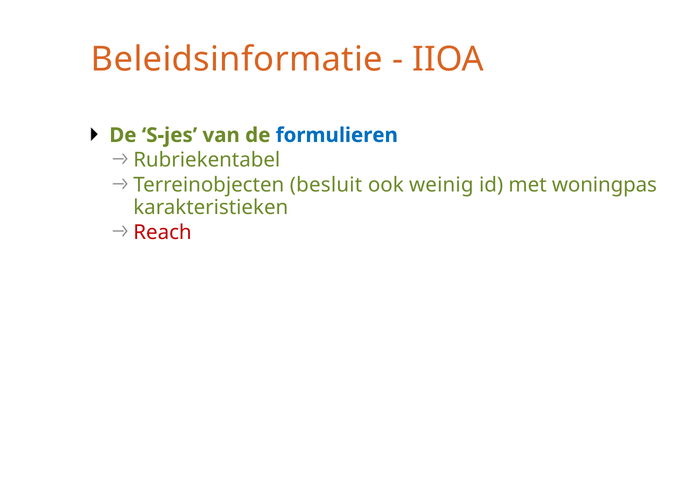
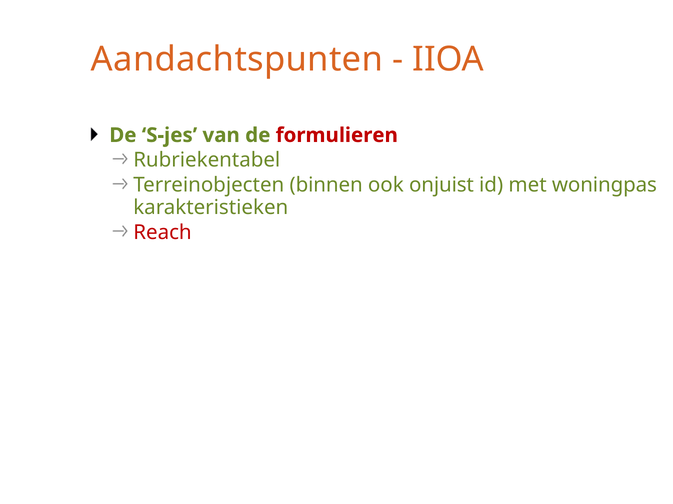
Beleidsinformatie: Beleidsinformatie -> Aandachtspunten
formulieren colour: blue -> red
besluit: besluit -> binnen
weinig: weinig -> onjuist
